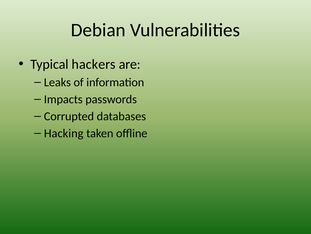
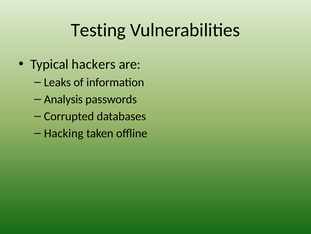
Debian: Debian -> Testing
Impacts: Impacts -> Analysis
